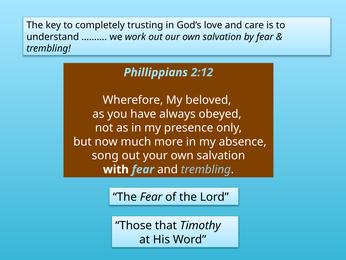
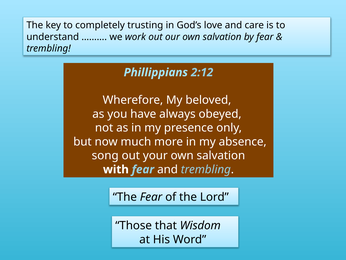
Timothy: Timothy -> Wisdom
